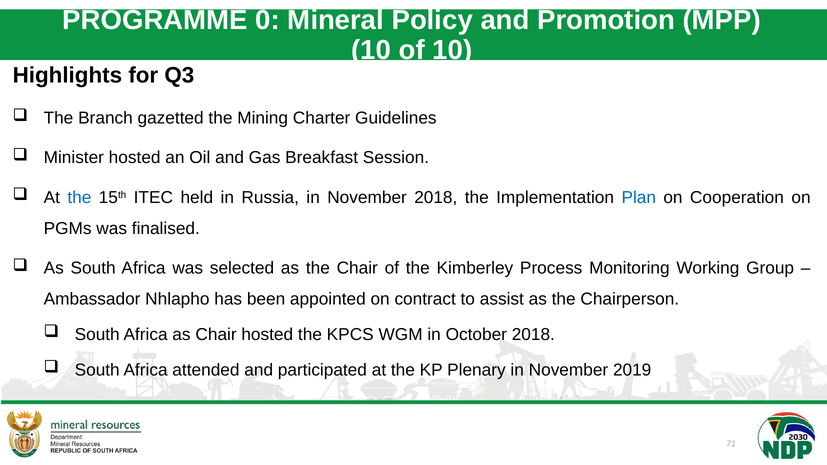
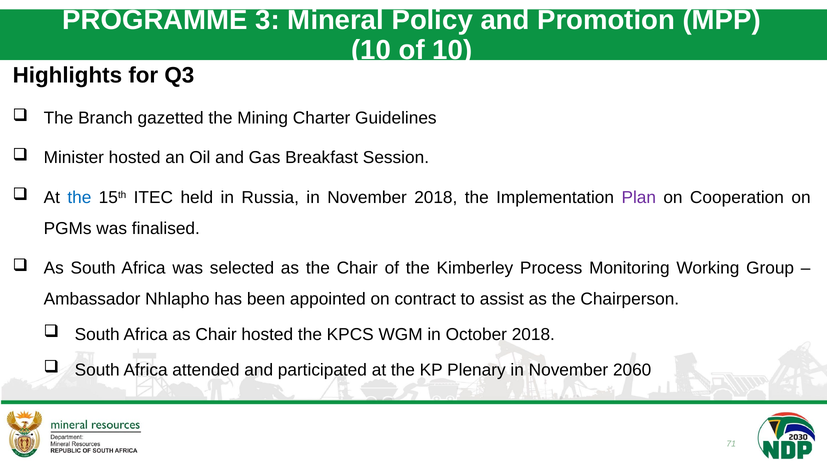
0: 0 -> 3
Plan colour: blue -> purple
2019: 2019 -> 2060
